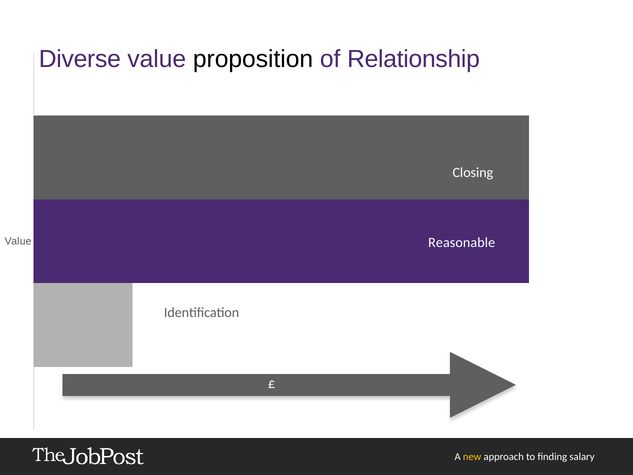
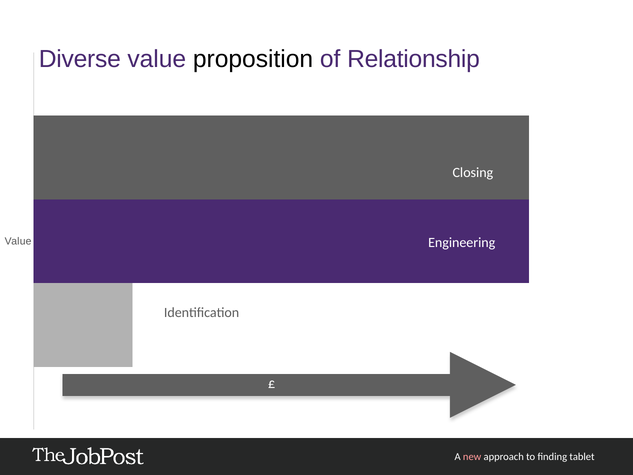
Reasonable: Reasonable -> Engineering
new colour: yellow -> pink
salary: salary -> tablet
